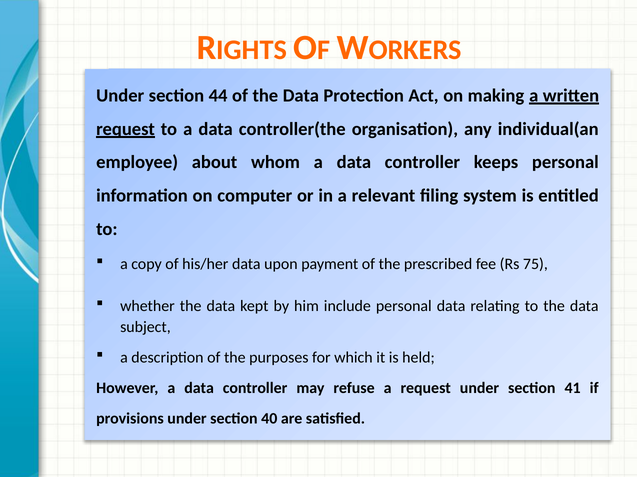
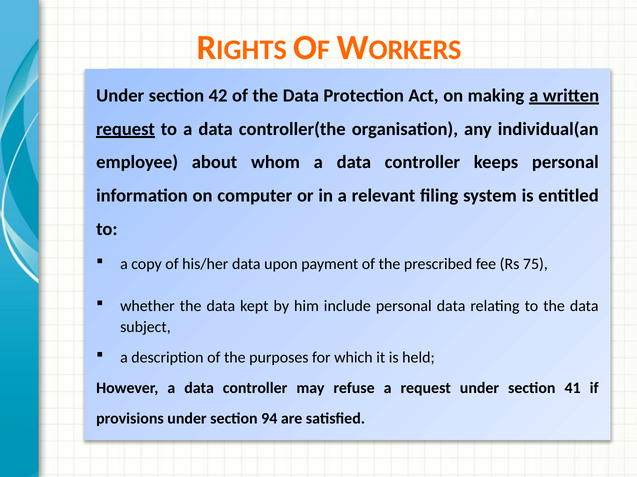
44: 44 -> 42
40: 40 -> 94
